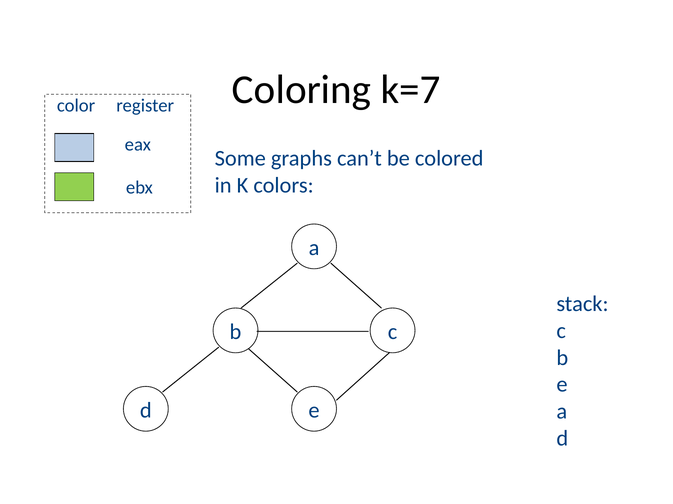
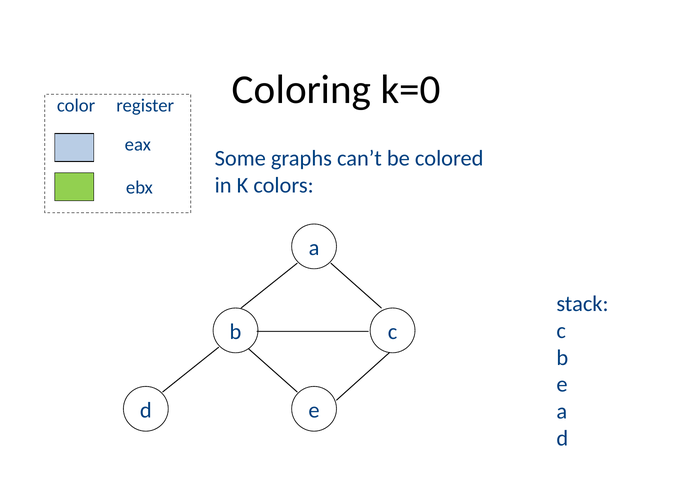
k=7: k=7 -> k=0
